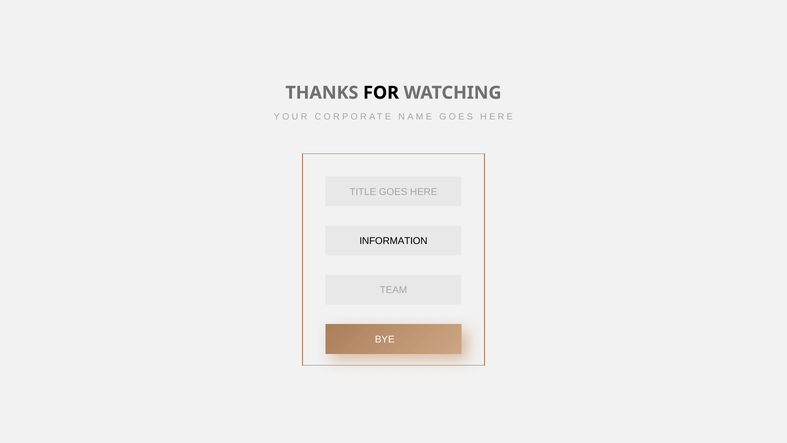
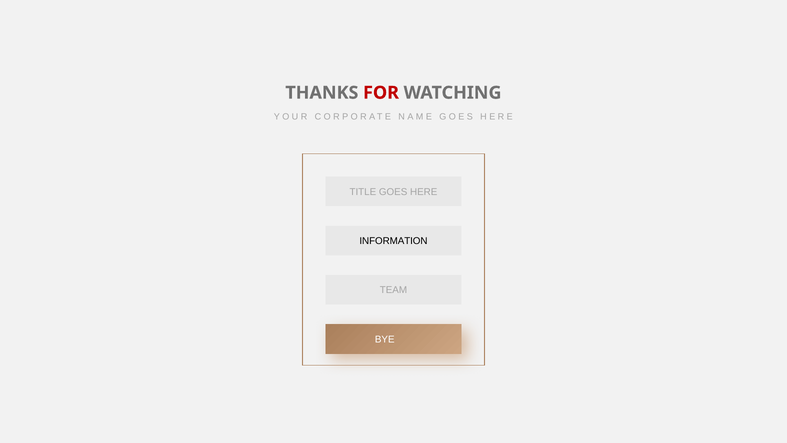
FOR colour: black -> red
